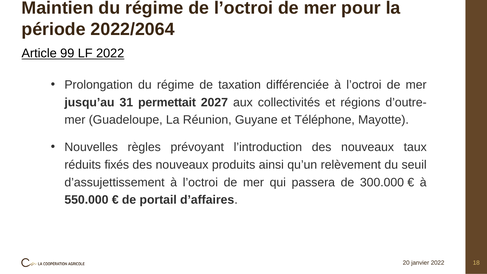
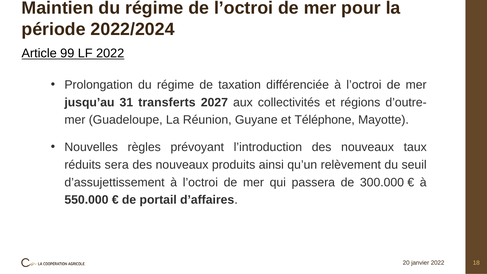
2022/2064: 2022/2064 -> 2022/2024
permettait: permettait -> transferts
fixés: fixés -> sera
